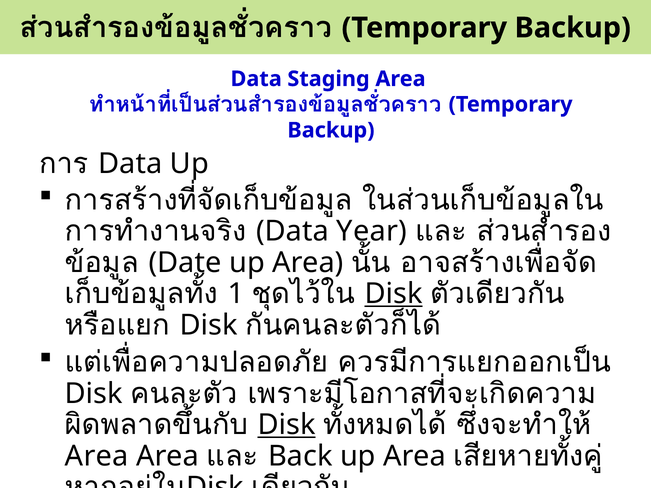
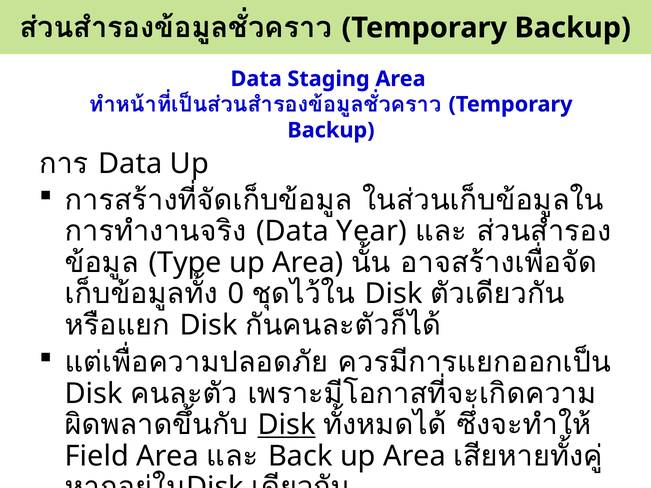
Date: Date -> Type
1: 1 -> 0
Disk at (394, 294) underline: present -> none
Area at (97, 456): Area -> Field
